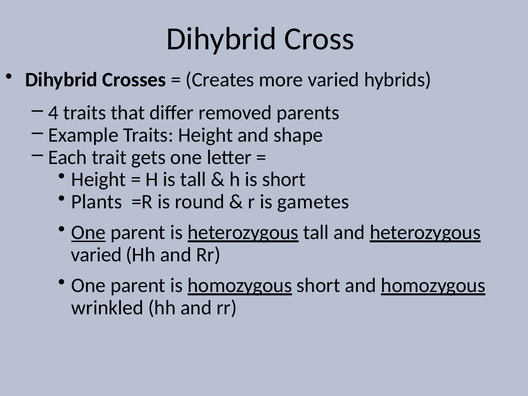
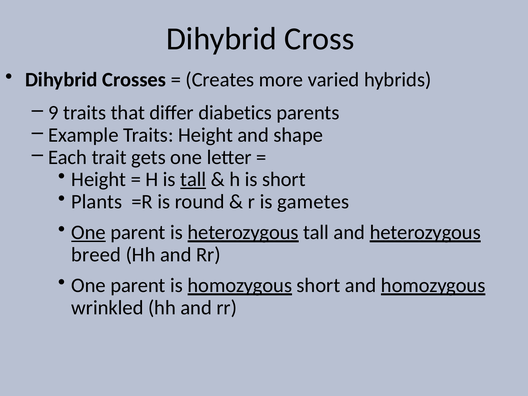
4: 4 -> 9
removed: removed -> diabetics
tall at (193, 179) underline: none -> present
varied at (96, 255): varied -> breed
